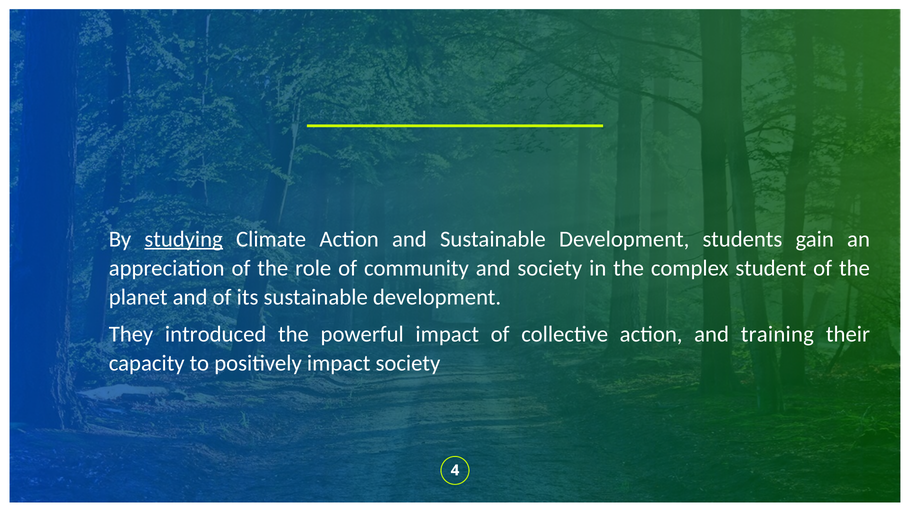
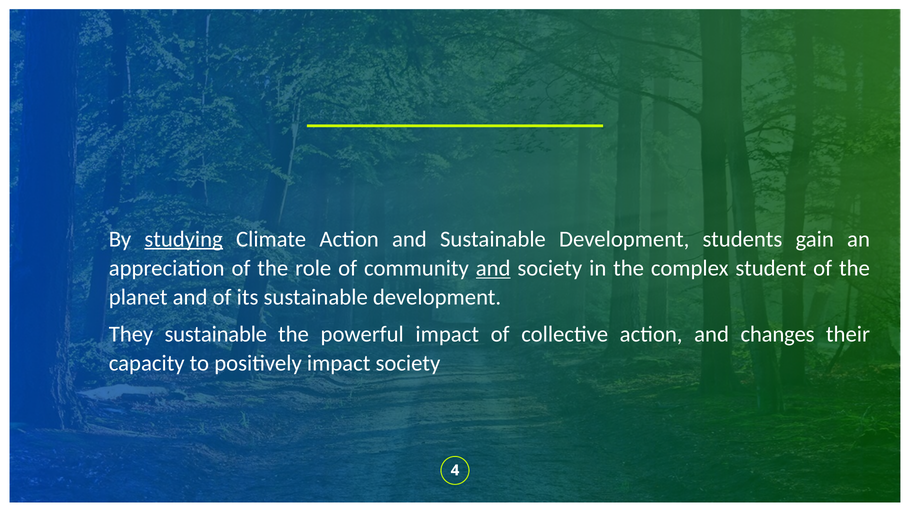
and at (493, 268) underline: none -> present
They introduced: introduced -> sustainable
training: training -> changes
